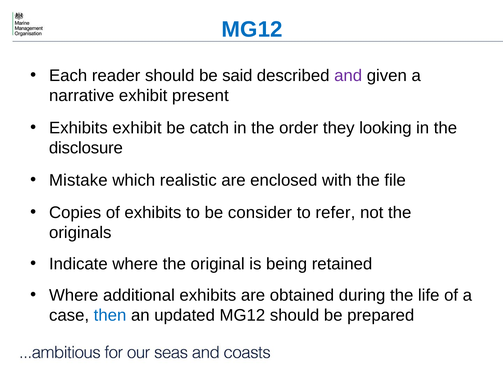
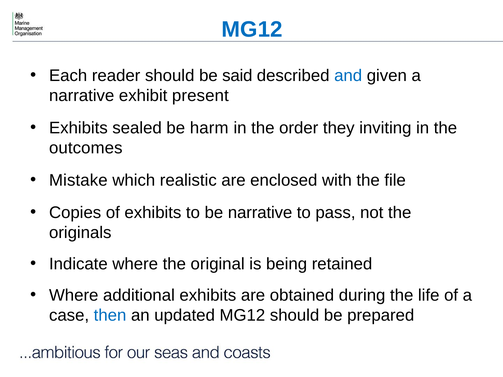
and colour: purple -> blue
Exhibits exhibit: exhibit -> sealed
catch: catch -> harm
looking: looking -> inviting
disclosure: disclosure -> outcomes
be consider: consider -> narrative
refer: refer -> pass
